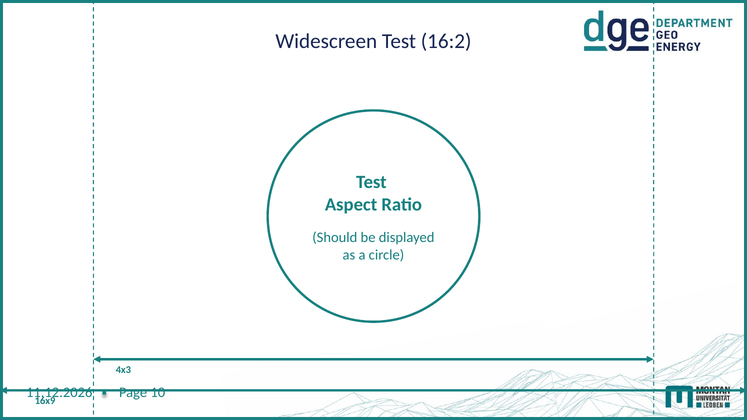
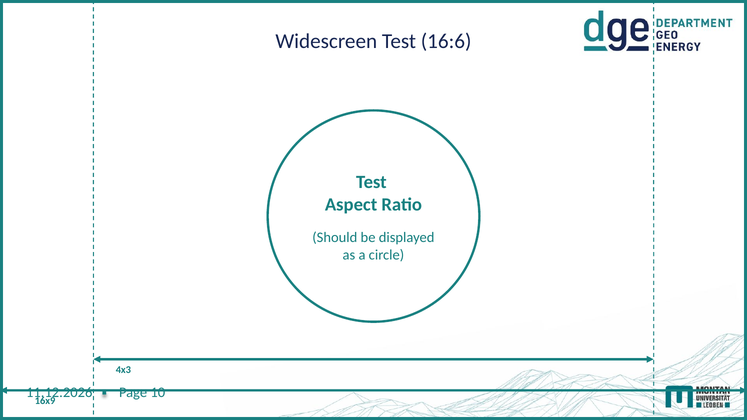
16:2: 16:2 -> 16:6
